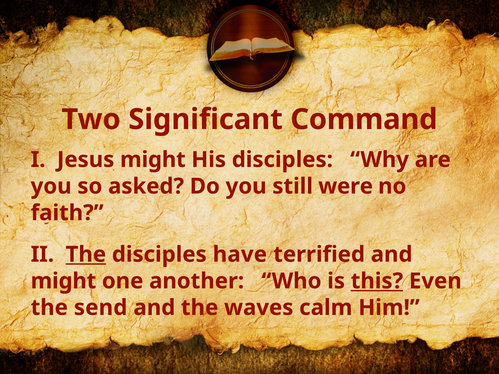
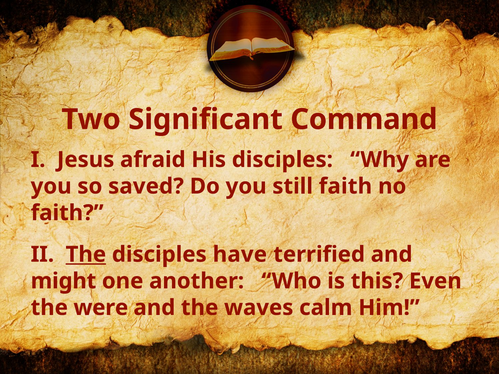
Jesus might: might -> afraid
asked: asked -> saved
still were: were -> faith
this underline: present -> none
send: send -> were
